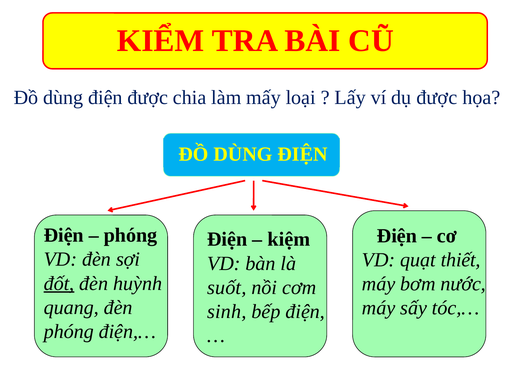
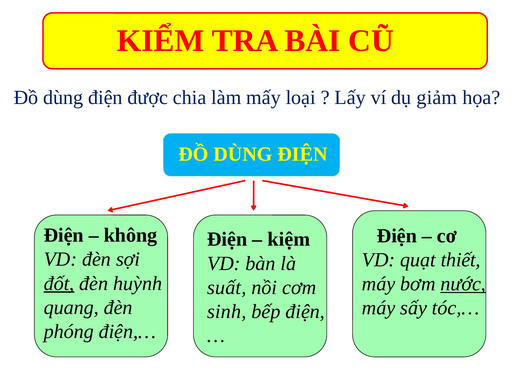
dụ được: được -> giảm
phóng at (131, 235): phóng -> không
nước underline: none -> present
suốt: suốt -> suất
